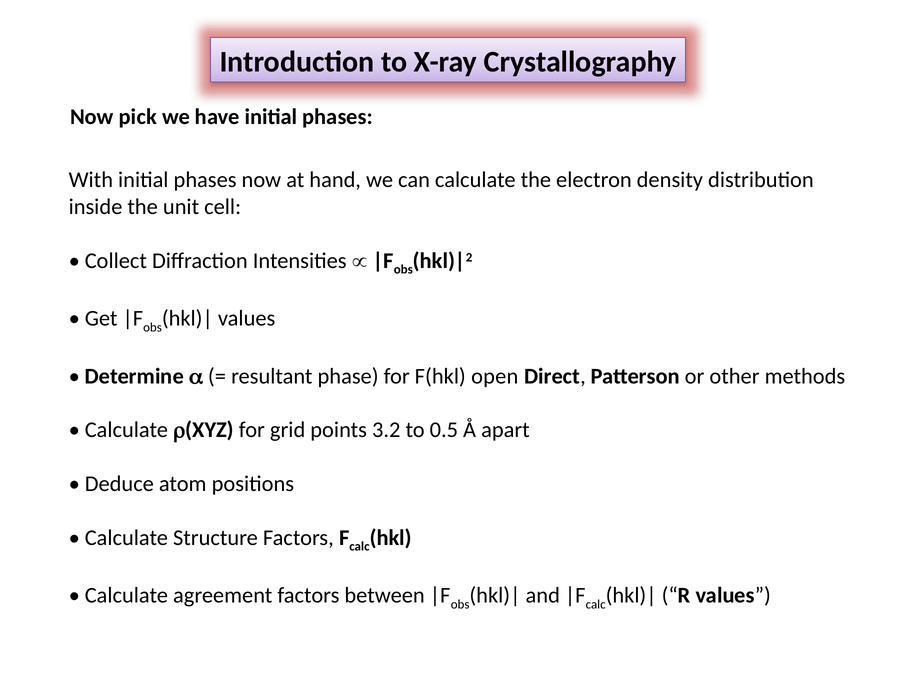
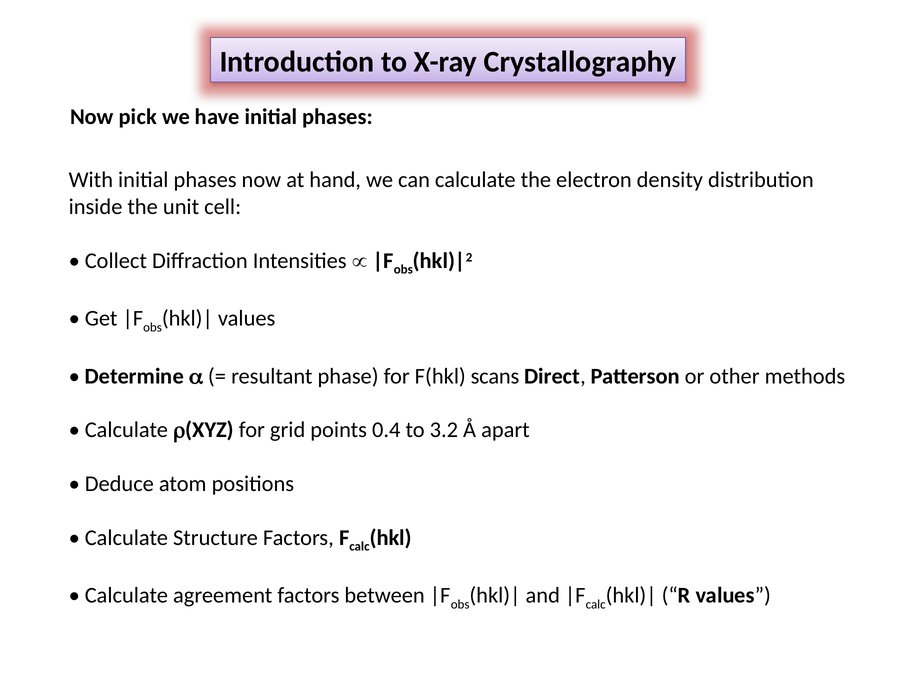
open: open -> scans
3.2: 3.2 -> 0.4
0.5: 0.5 -> 3.2
